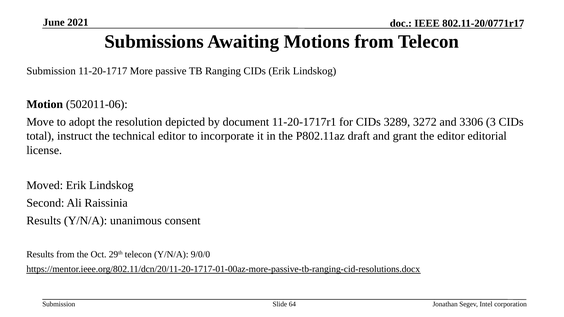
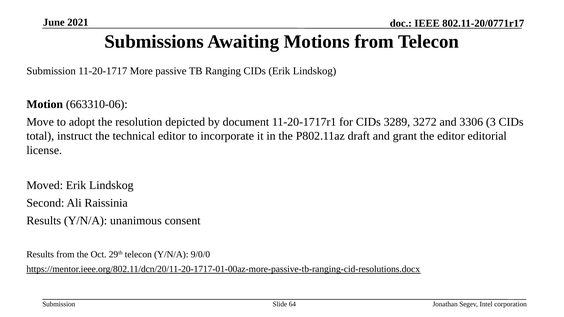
502011-06: 502011-06 -> 663310-06
